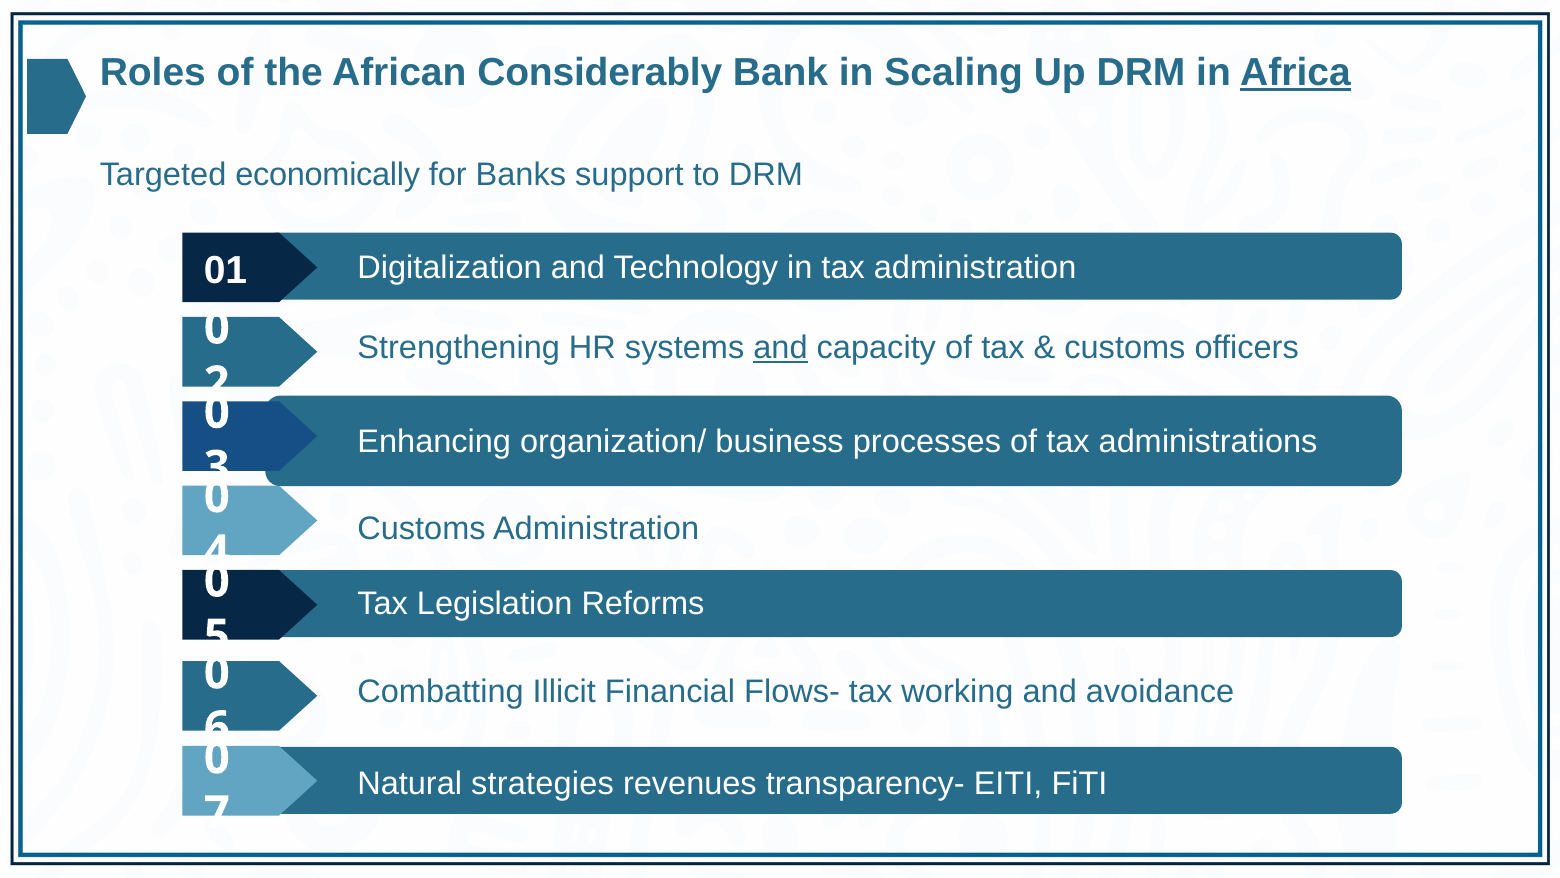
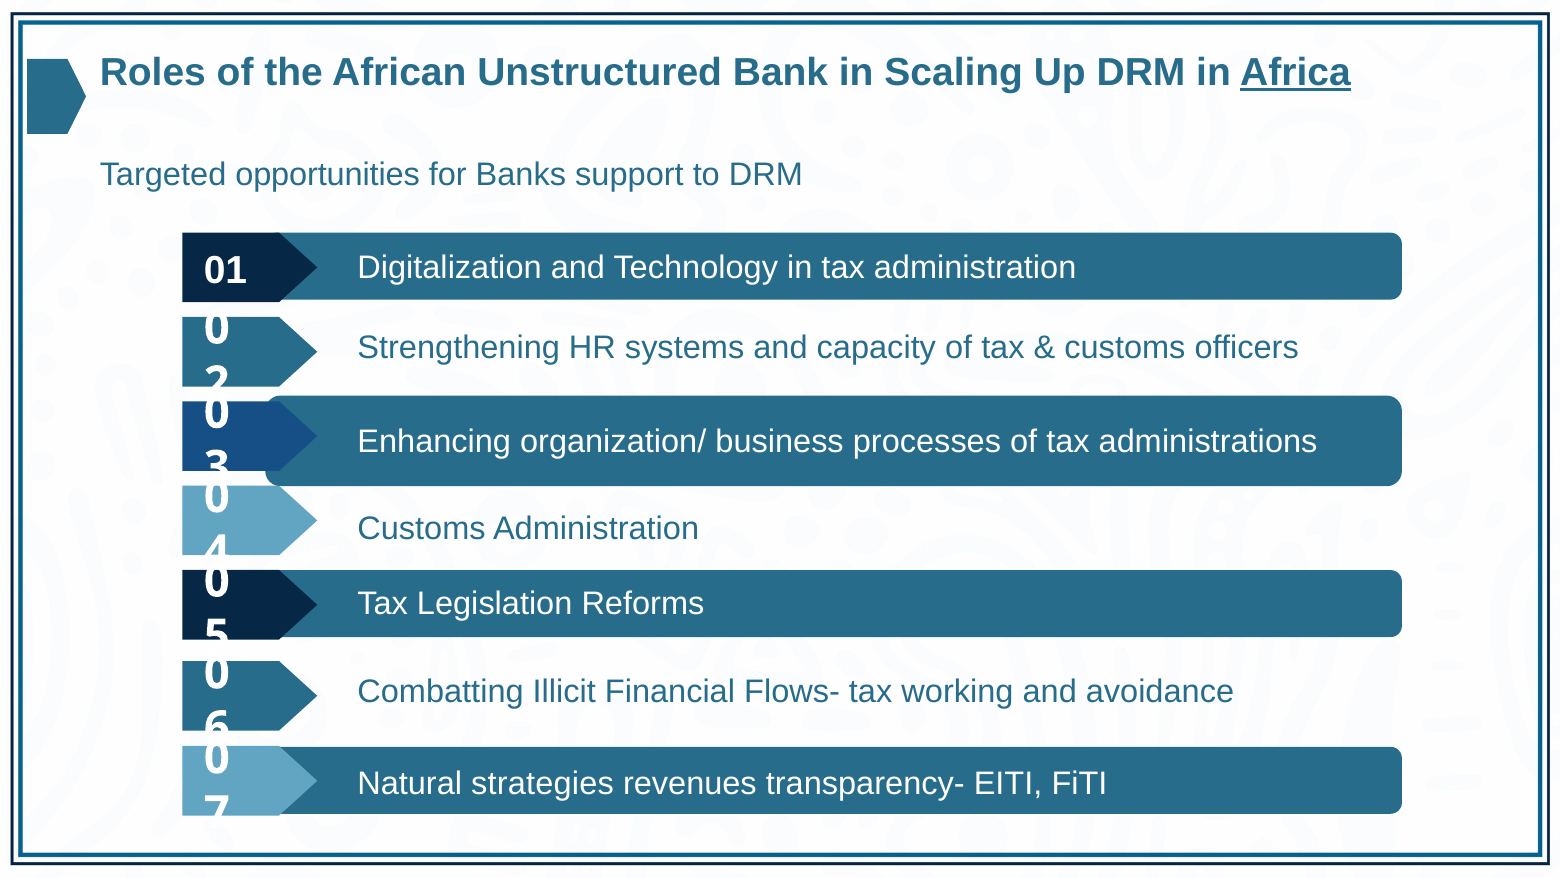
Considerably: Considerably -> Unstructured
economically: economically -> opportunities
and at (780, 347) underline: present -> none
